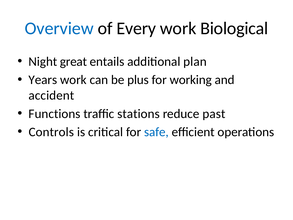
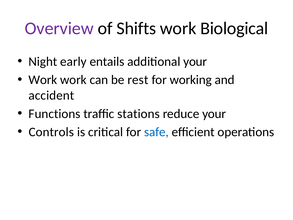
Overview colour: blue -> purple
Every: Every -> Shifts
great: great -> early
additional plan: plan -> your
Years at (43, 80): Years -> Work
plus: plus -> rest
reduce past: past -> your
